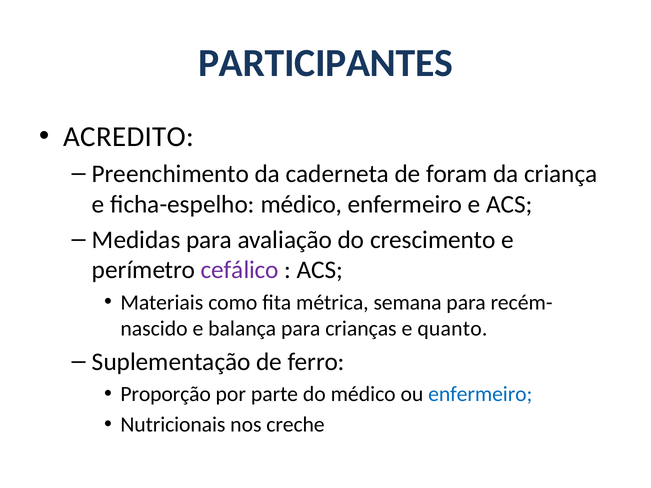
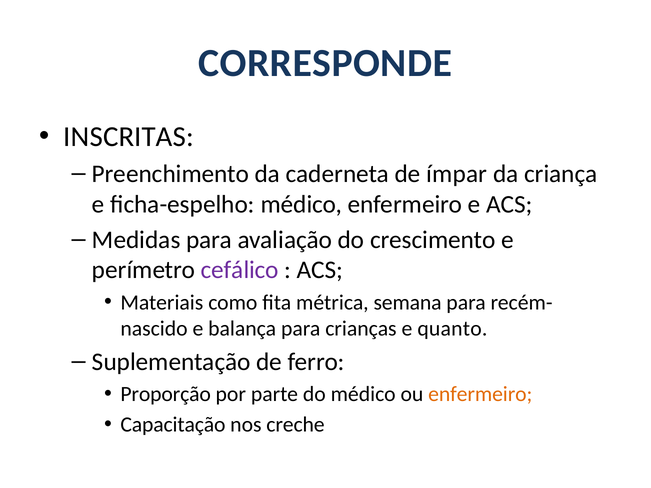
PARTICIPANTES: PARTICIPANTES -> CORRESPONDE
ACREDITO: ACREDITO -> INSCRITAS
foram: foram -> ímpar
enfermeiro at (480, 394) colour: blue -> orange
Nutricionais: Nutricionais -> Capacitação
